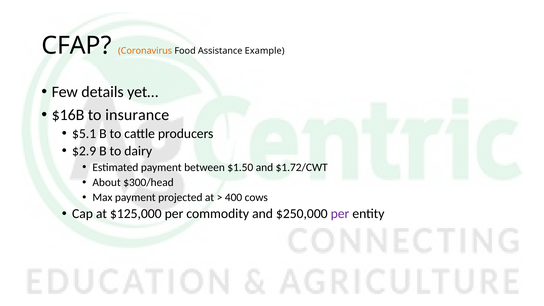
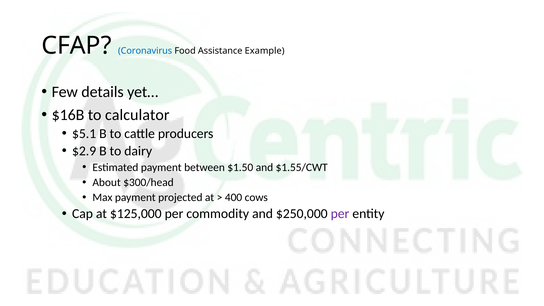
Coronavirus colour: orange -> blue
insurance: insurance -> calculator
$1.72/CWT: $1.72/CWT -> $1.55/CWT
